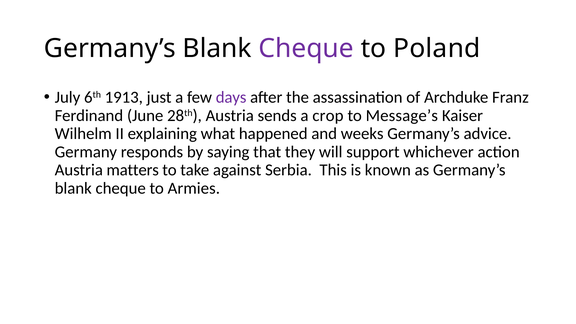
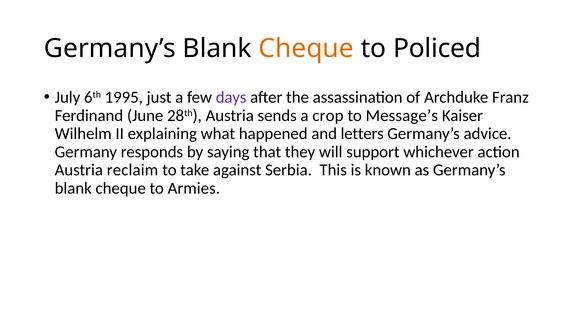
Cheque at (306, 48) colour: purple -> orange
Poland: Poland -> Policed
1913: 1913 -> 1995
weeks: weeks -> letters
matters: matters -> reclaim
